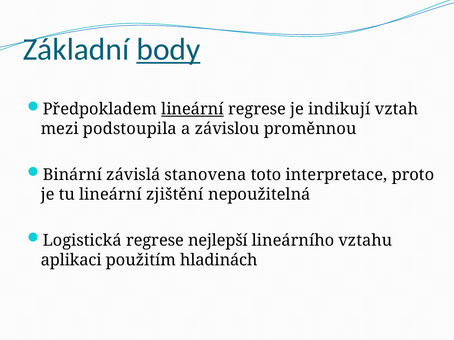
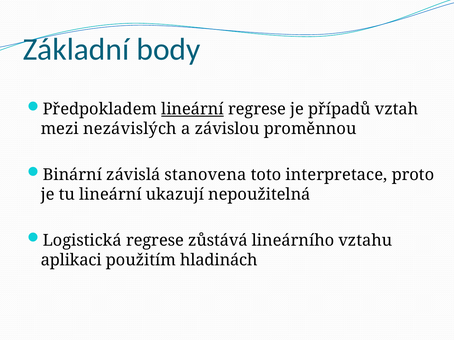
body underline: present -> none
indikují: indikují -> případů
podstoupila: podstoupila -> nezávislých
zjištění: zjištění -> ukazují
nejlepší: nejlepší -> zůstává
